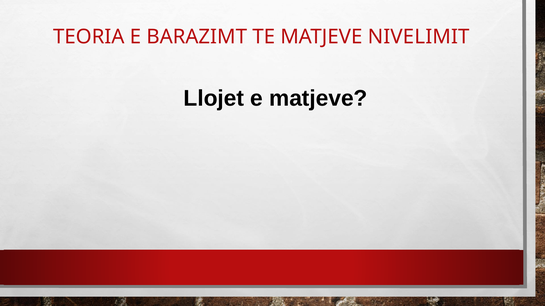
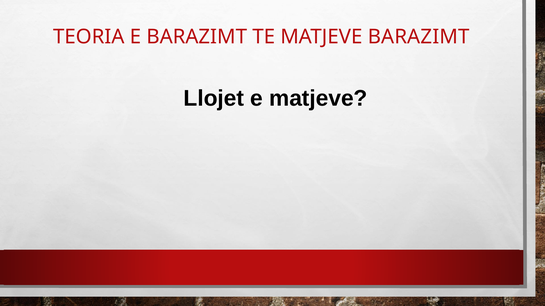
MATJEVE NIVELIMIT: NIVELIMIT -> BARAZIMT
